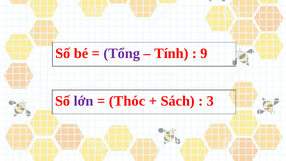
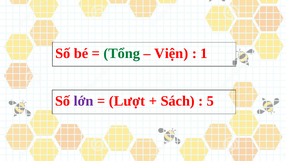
Tổng colour: purple -> green
Tính: Tính -> Viện
9: 9 -> 1
Thóc: Thóc -> Lượt
3: 3 -> 5
